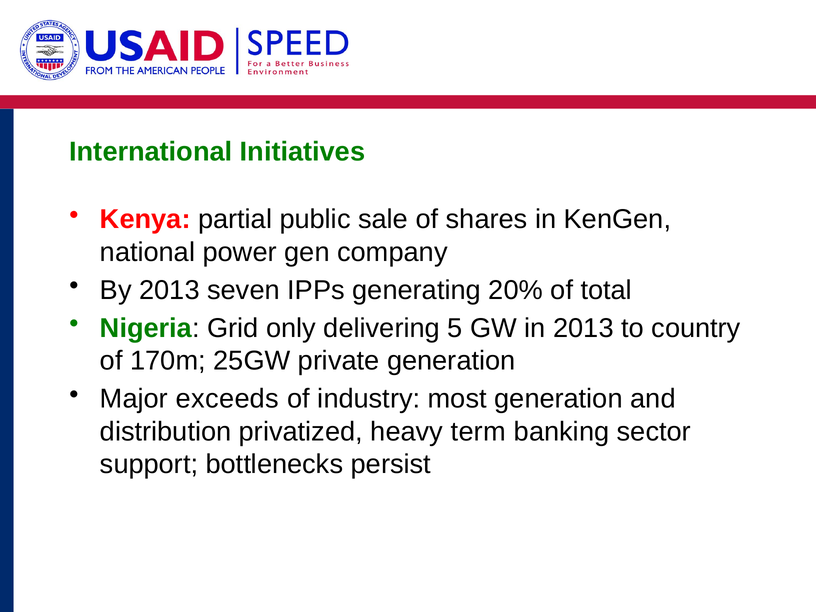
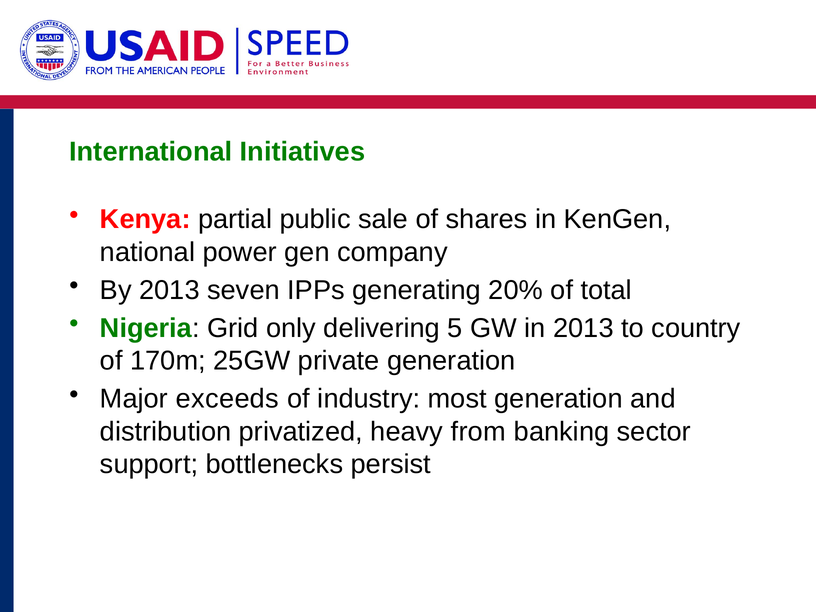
term: term -> from
